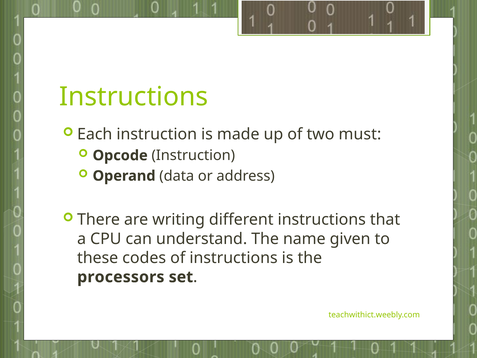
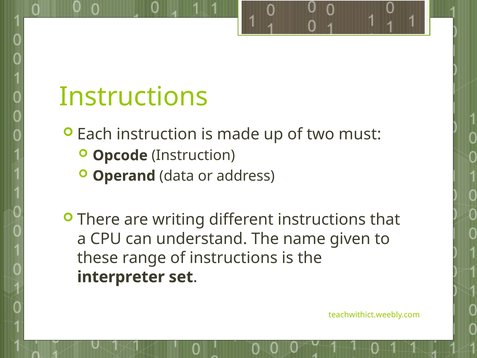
codes: codes -> range
processors: processors -> interpreter
